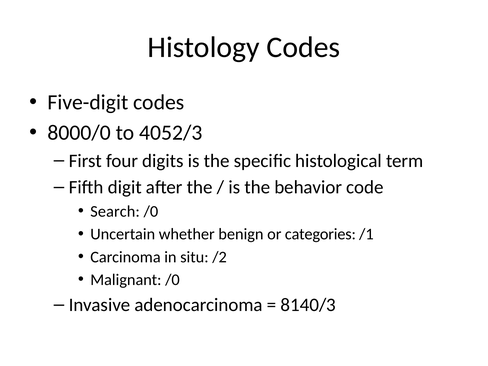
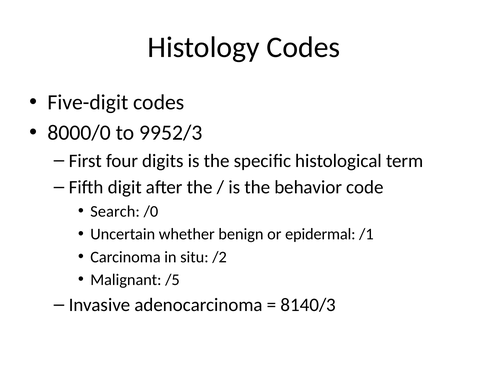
4052/3: 4052/3 -> 9952/3
categories: categories -> epidermal
Malignant /0: /0 -> /5
